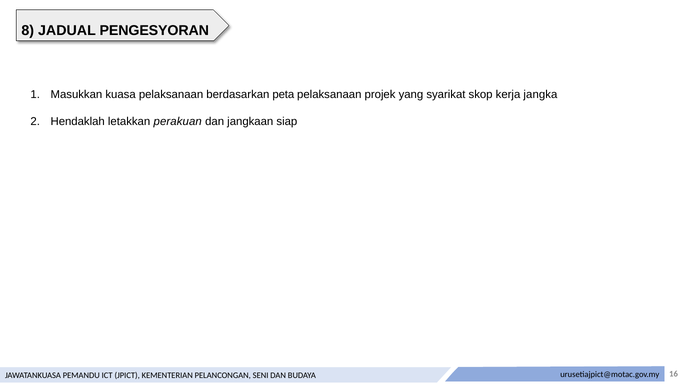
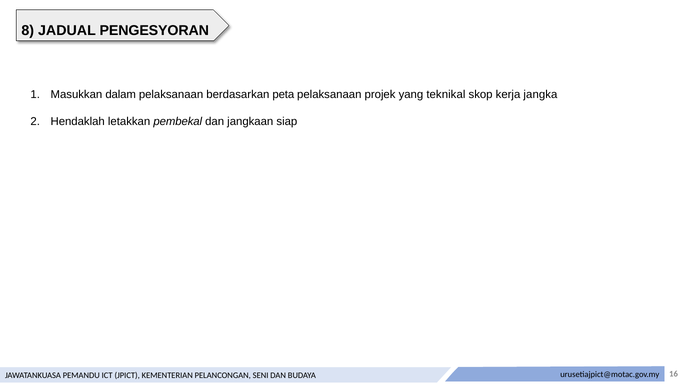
kuasa: kuasa -> dalam
syarikat: syarikat -> teknikal
perakuan: perakuan -> pembekal
